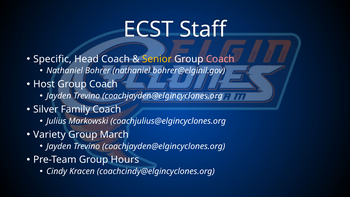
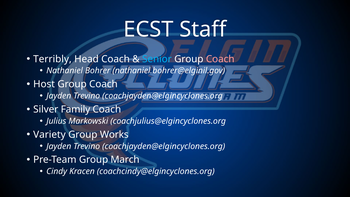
Specific: Specific -> Terribly
Senior colour: yellow -> light blue
March: March -> Works
Hours: Hours -> March
